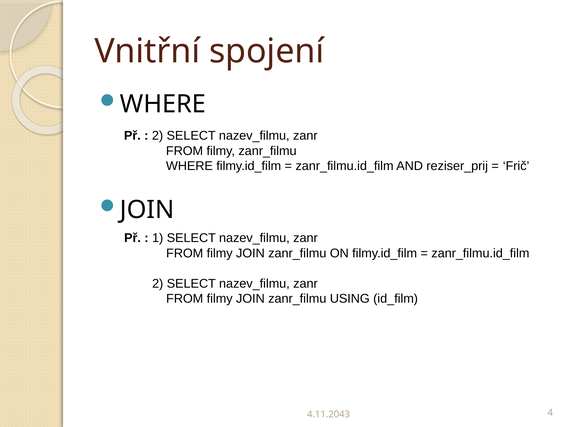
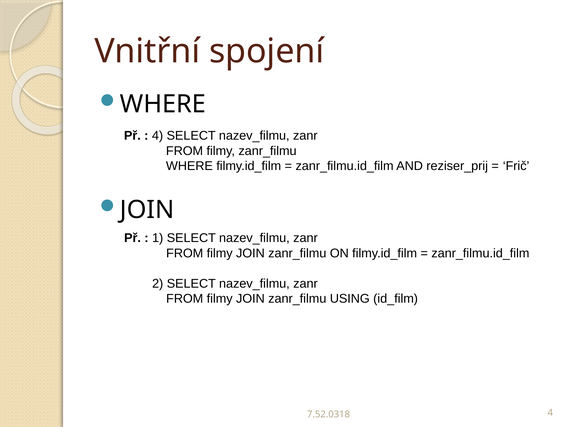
2 at (158, 136): 2 -> 4
4.11.2043: 4.11.2043 -> 7.52.0318
